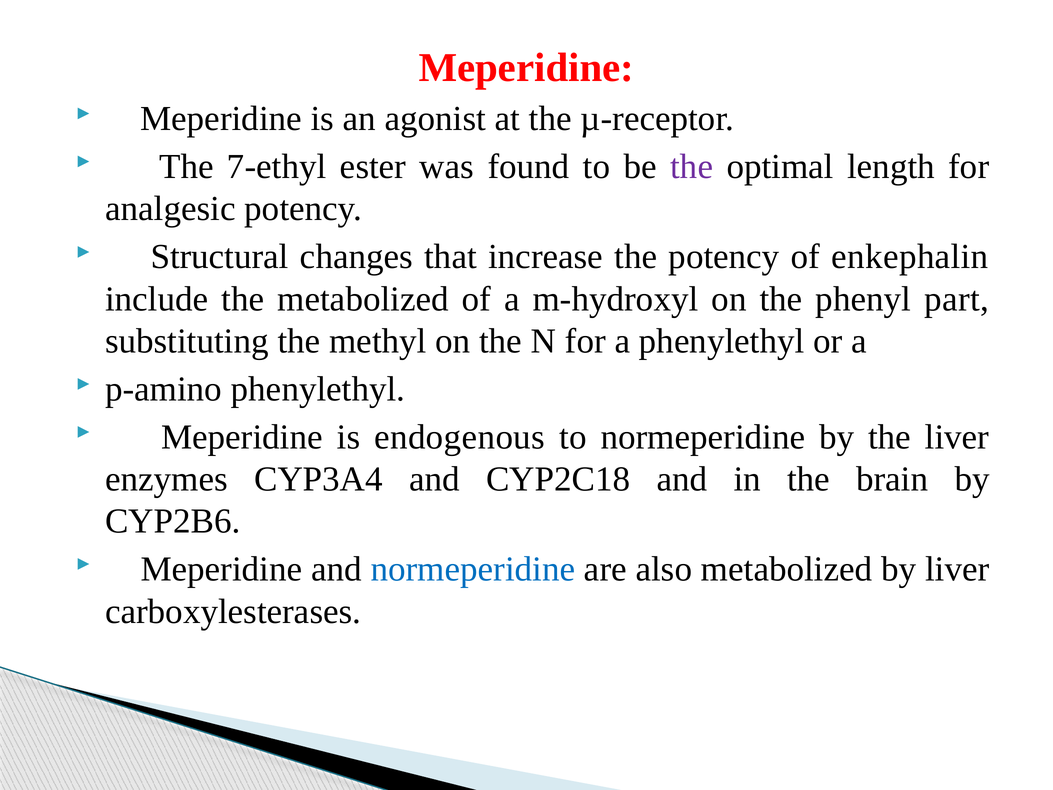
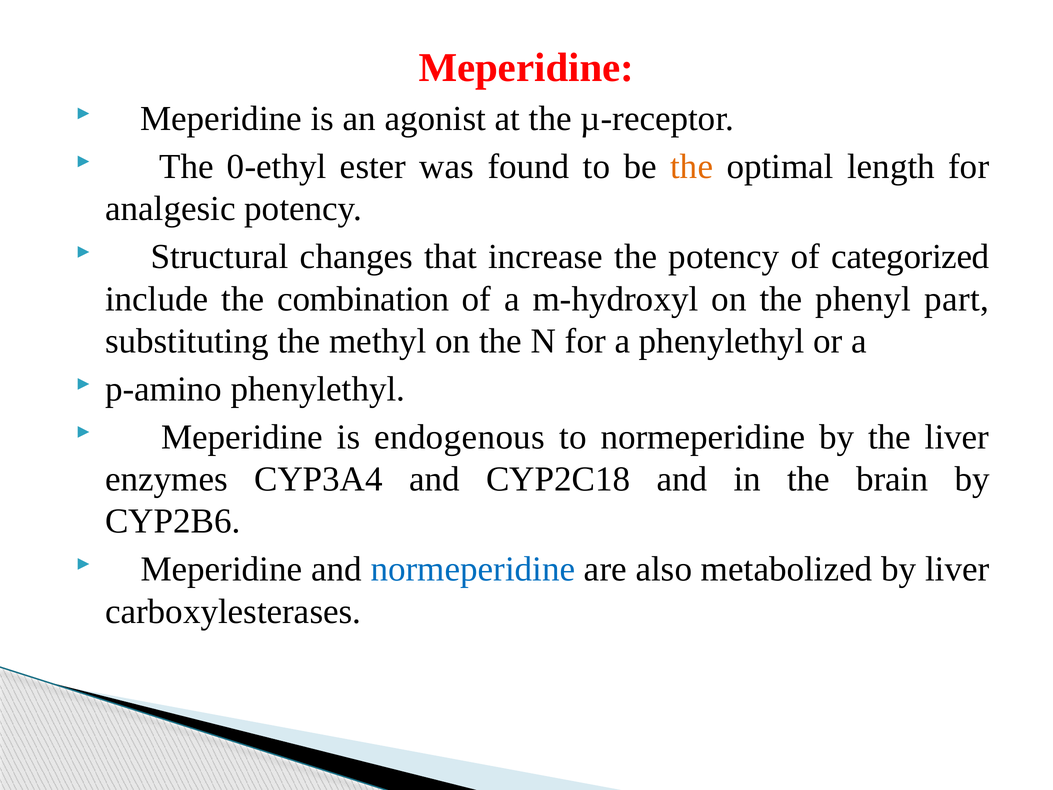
7-ethyl: 7-ethyl -> 0-ethyl
the at (692, 167) colour: purple -> orange
enkephalin: enkephalin -> categorized
the metabolized: metabolized -> combination
